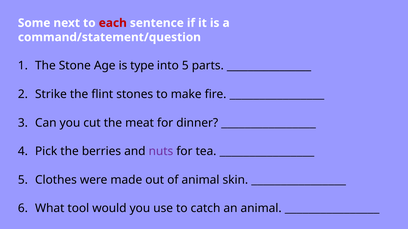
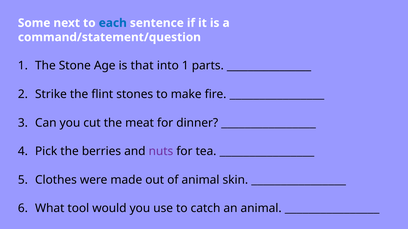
each colour: red -> blue
type: type -> that
into 5: 5 -> 1
